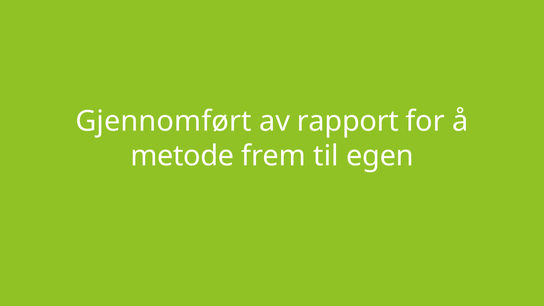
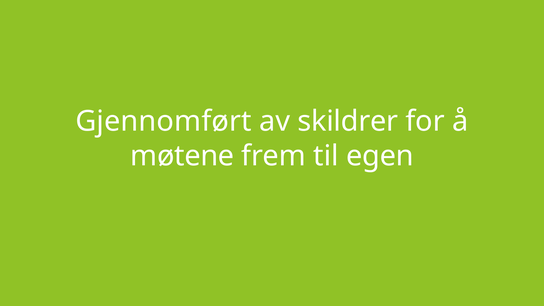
rapport: rapport -> skildrer
metode: metode -> møtene
